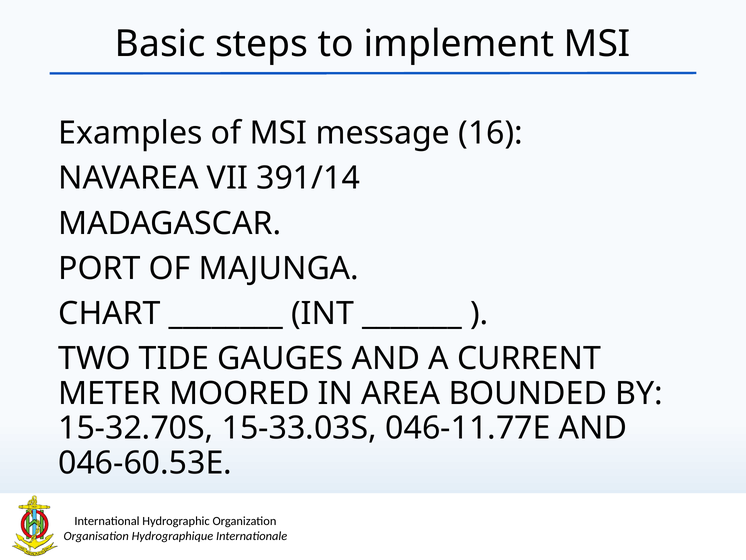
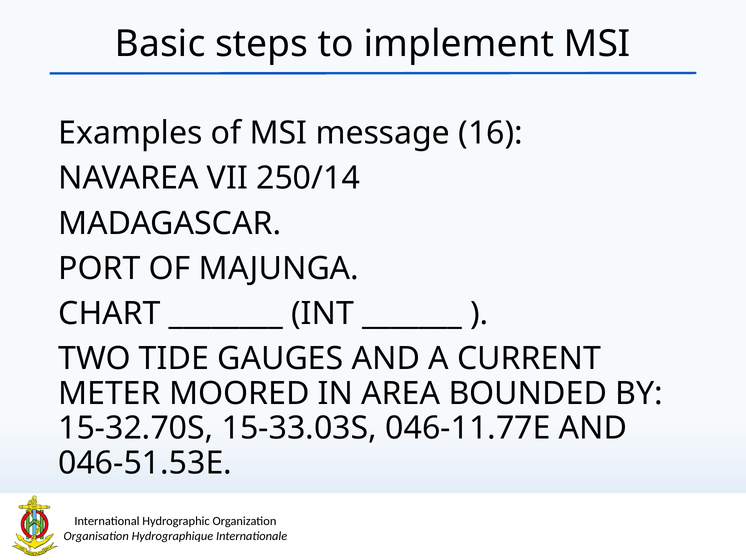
391/14: 391/14 -> 250/14
046-60.53E: 046-60.53E -> 046-51.53E
